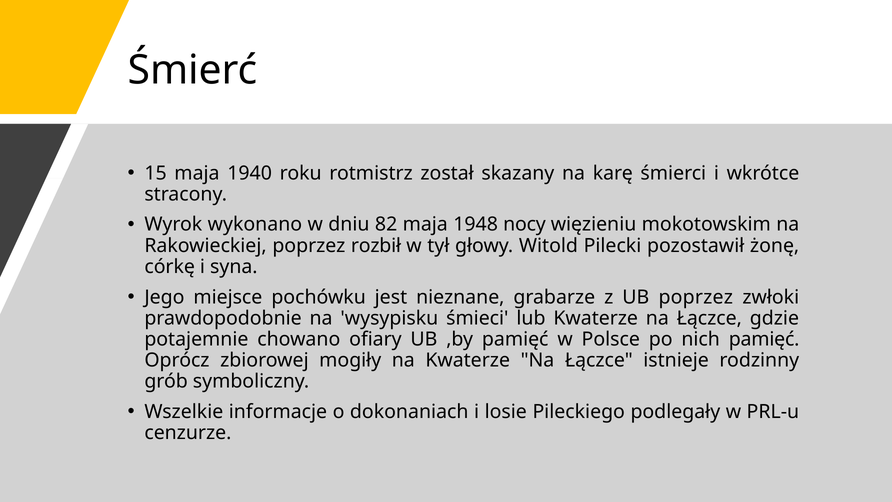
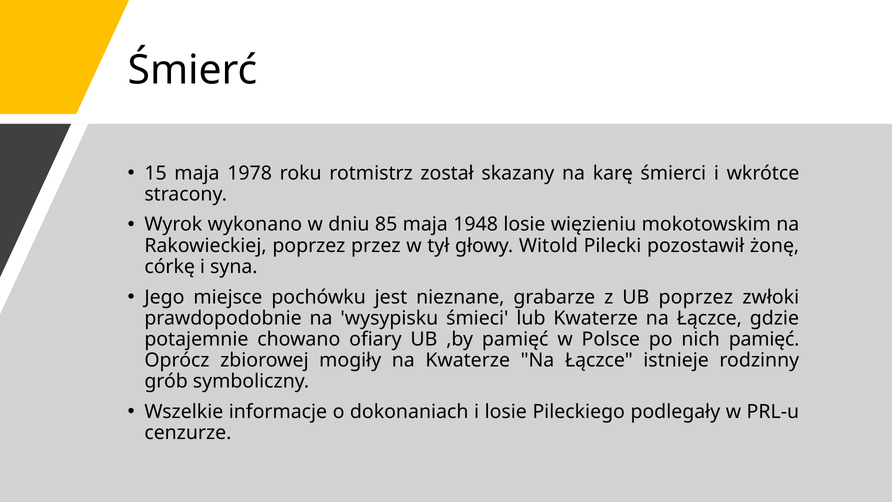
1940: 1940 -> 1978
82: 82 -> 85
1948 nocy: nocy -> losie
rozbił: rozbił -> przez
